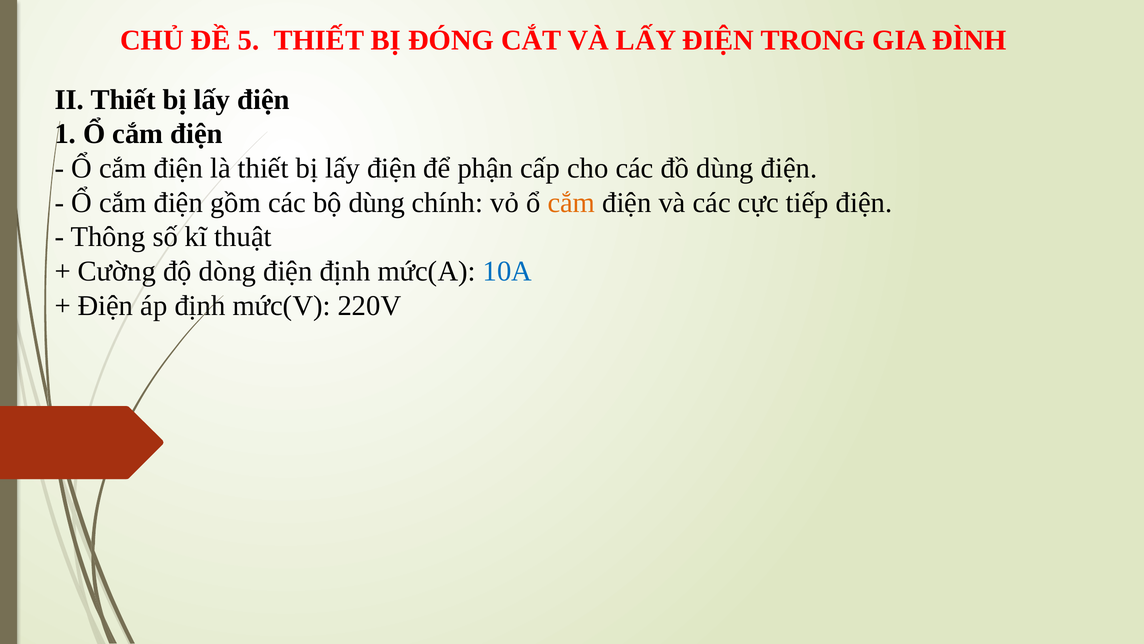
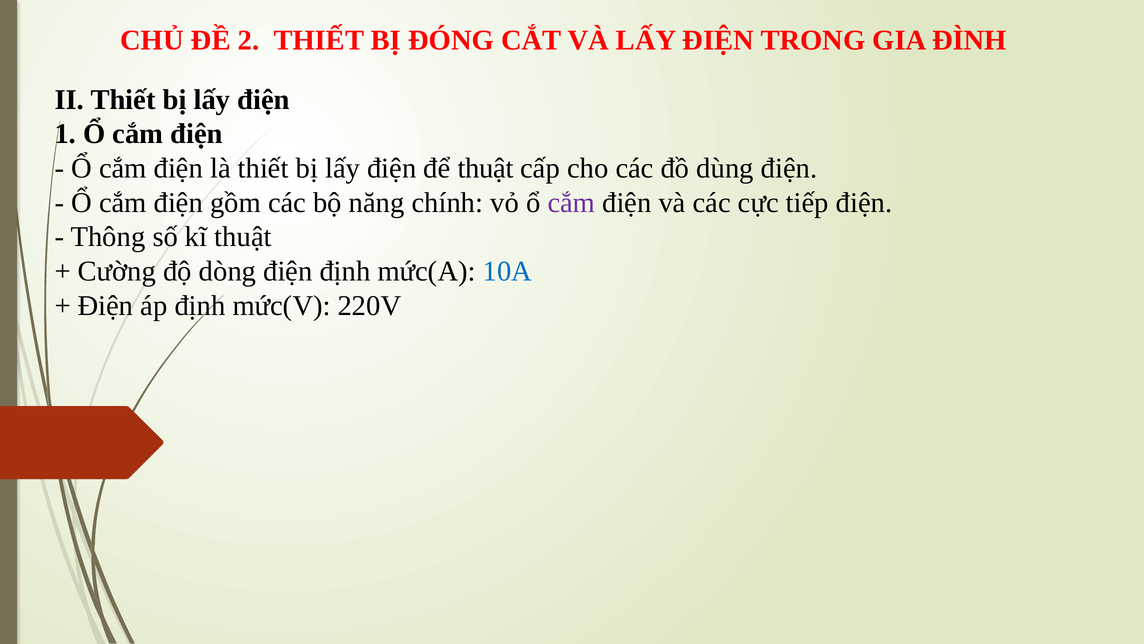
5: 5 -> 2
để phận: phận -> thuật
bộ dùng: dùng -> năng
cắm at (571, 202) colour: orange -> purple
